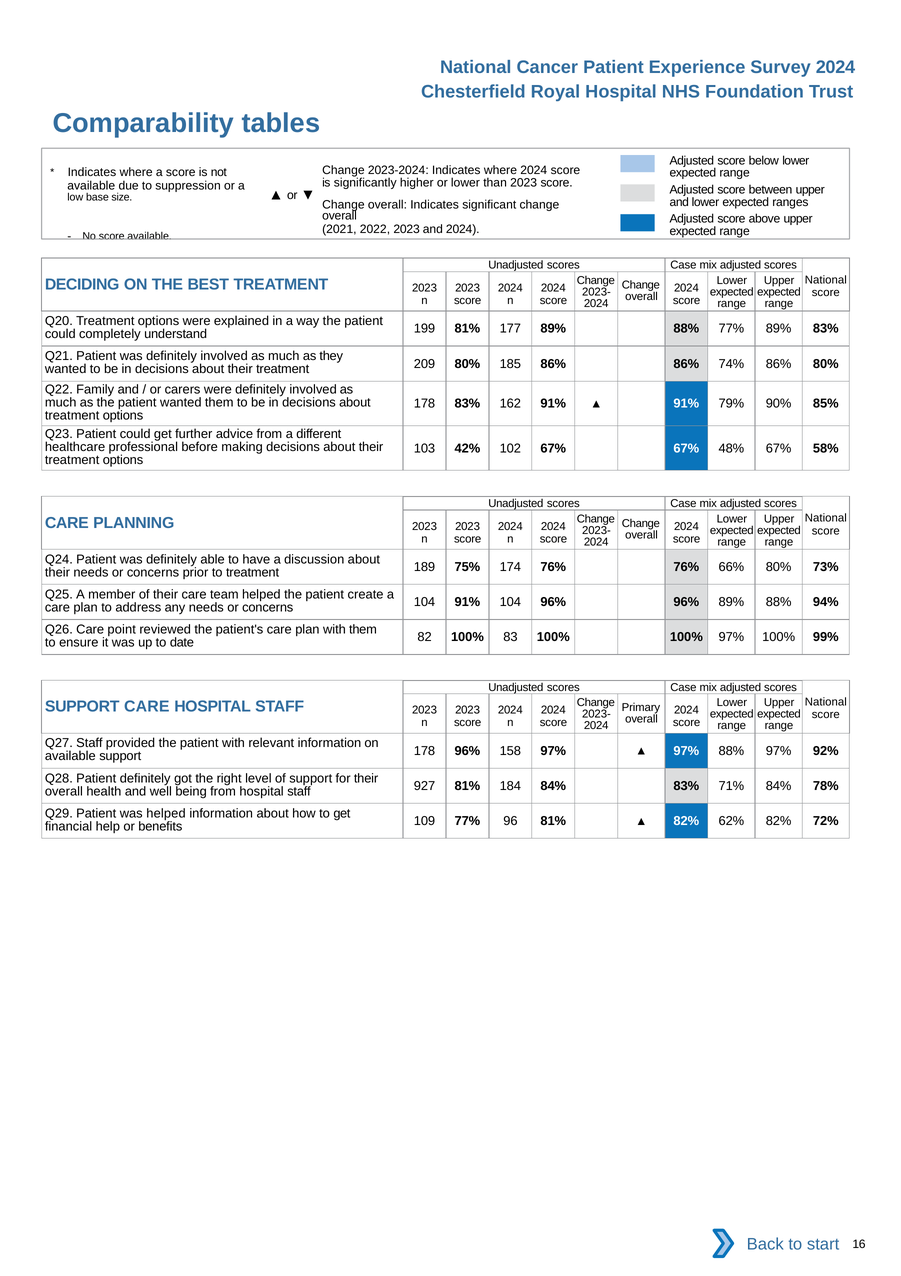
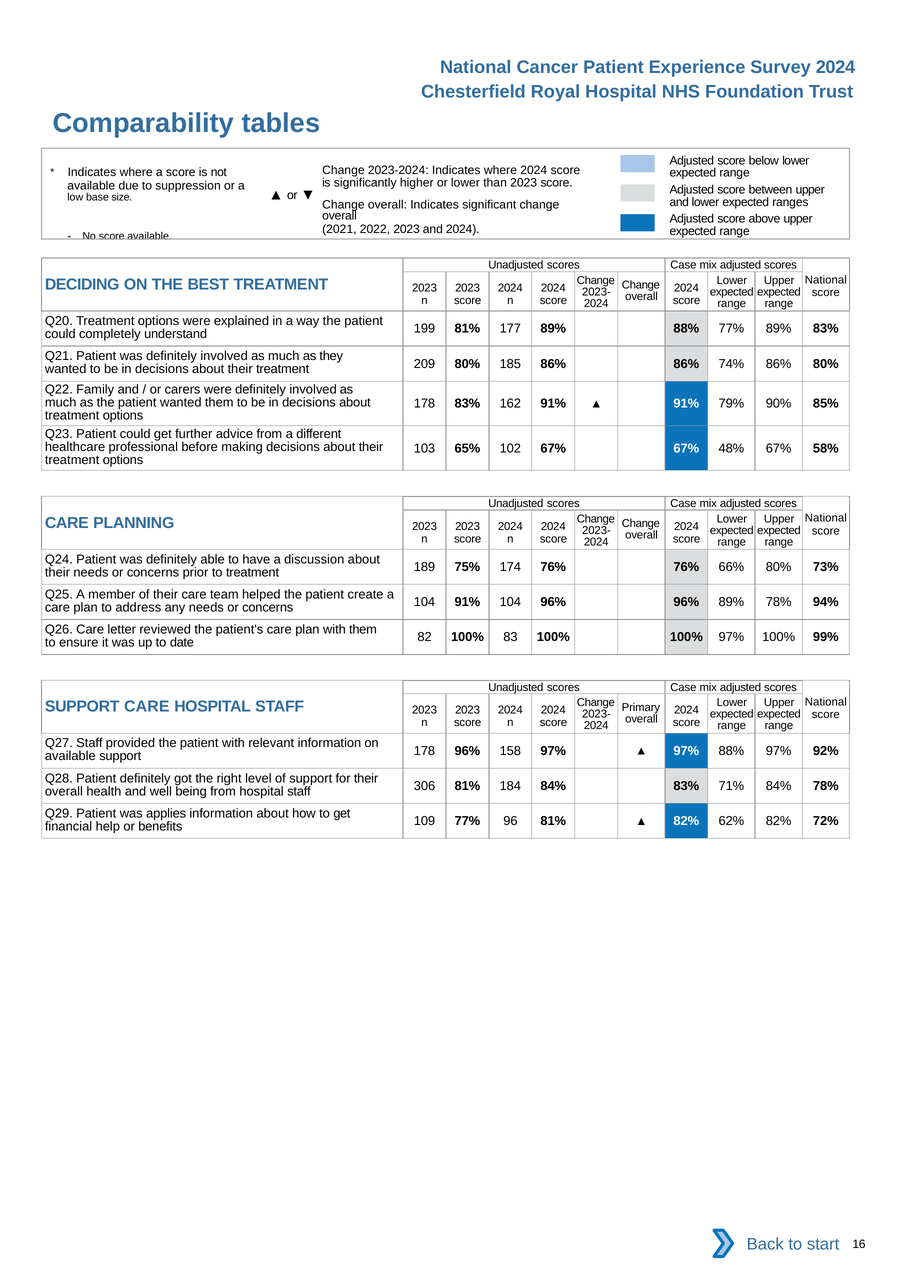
42%: 42% -> 65%
96% 89% 88%: 88% -> 78%
point: point -> letter
927: 927 -> 306
was helped: helped -> applies
